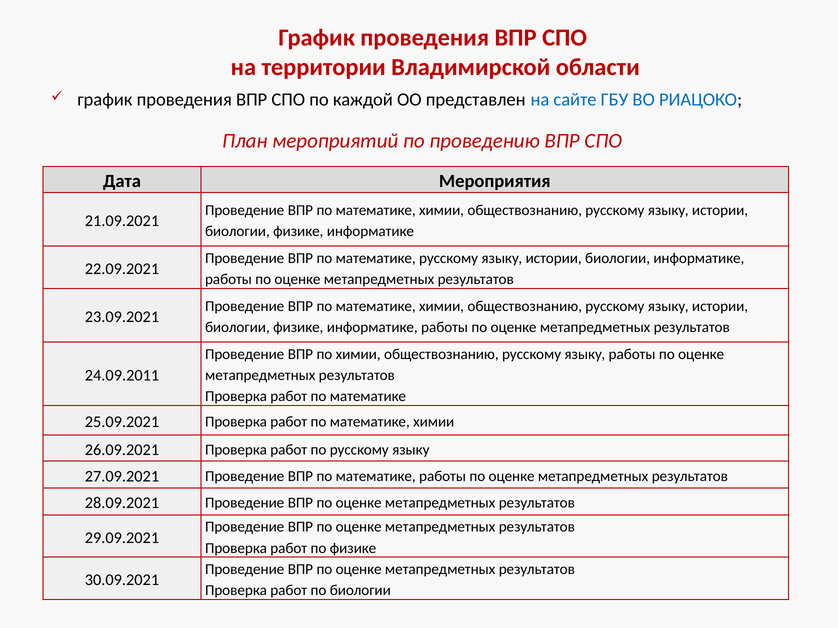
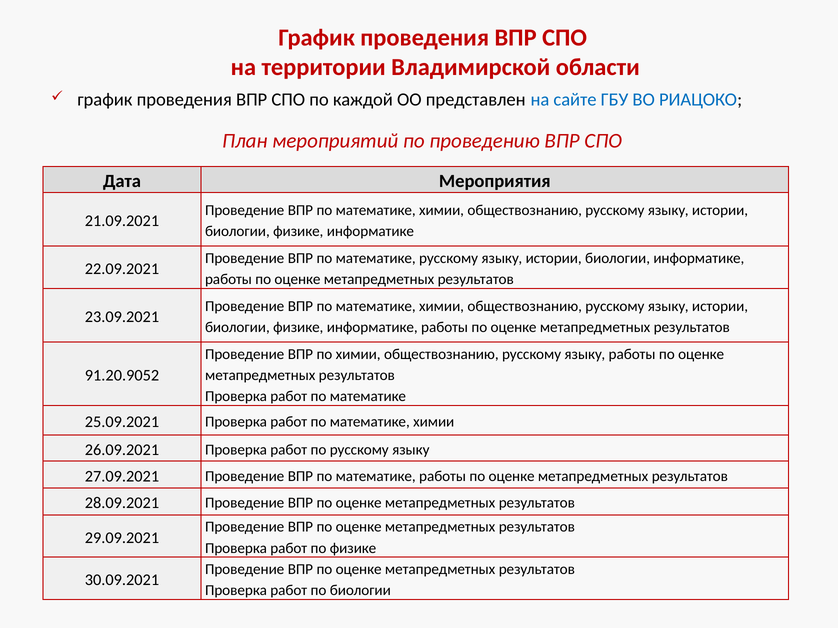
24.09.2011: 24.09.2011 -> 91.20.9052
